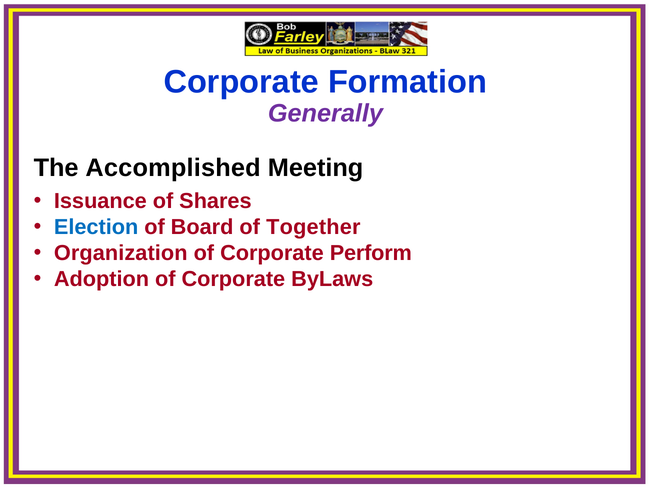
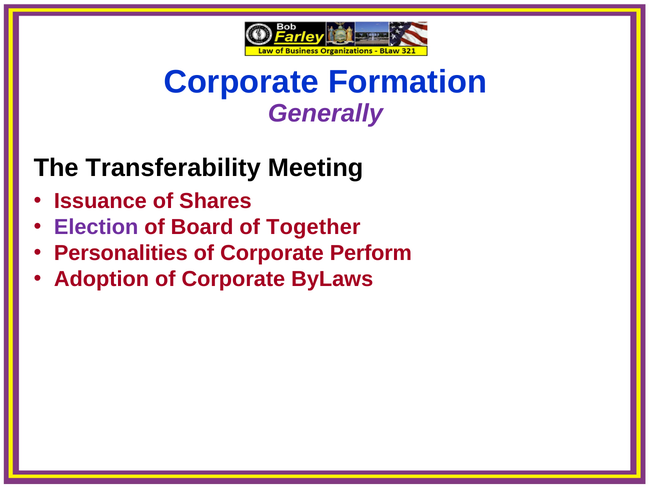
Accomplished: Accomplished -> Transferability
Election colour: blue -> purple
Organization: Organization -> Personalities
